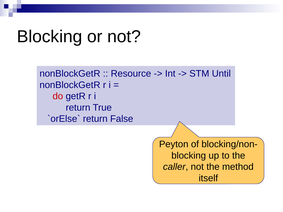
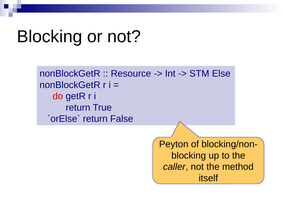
Until: Until -> Else
